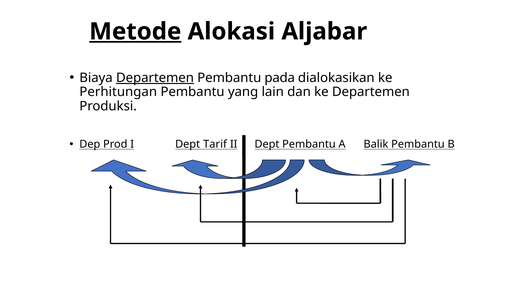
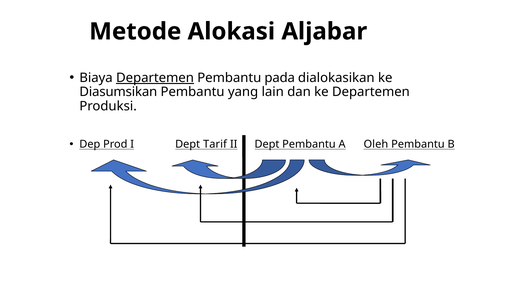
Metode underline: present -> none
Perhitungan: Perhitungan -> Diasumsikan
Balik: Balik -> Oleh
